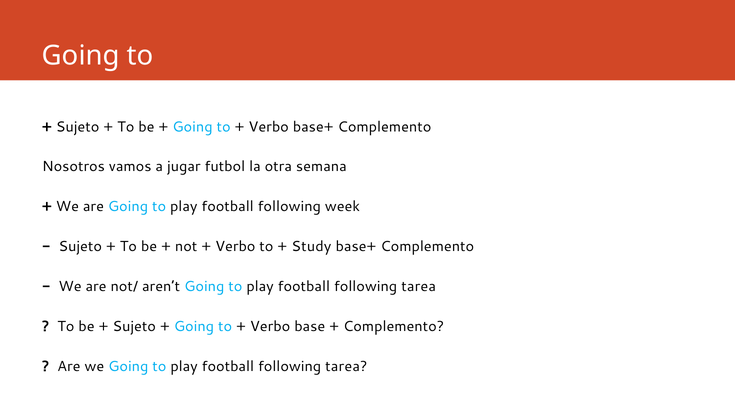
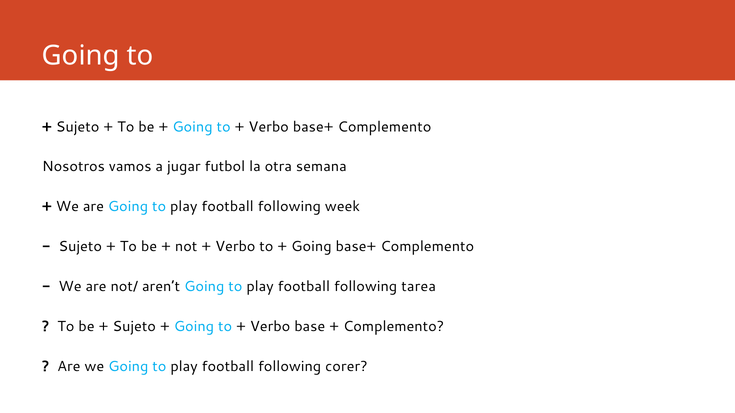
Study at (311, 247): Study -> Going
tarea at (346, 367): tarea -> corer
